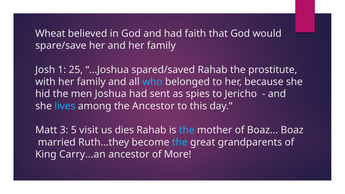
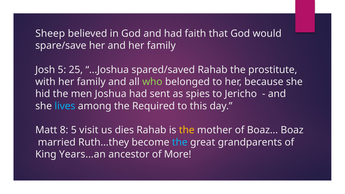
Wheat: Wheat -> Sheep
Josh 1: 1 -> 5
who colour: light blue -> light green
the Ancestor: Ancestor -> Required
3: 3 -> 8
the at (187, 130) colour: light blue -> yellow
Carry...an: Carry...an -> Years...an
